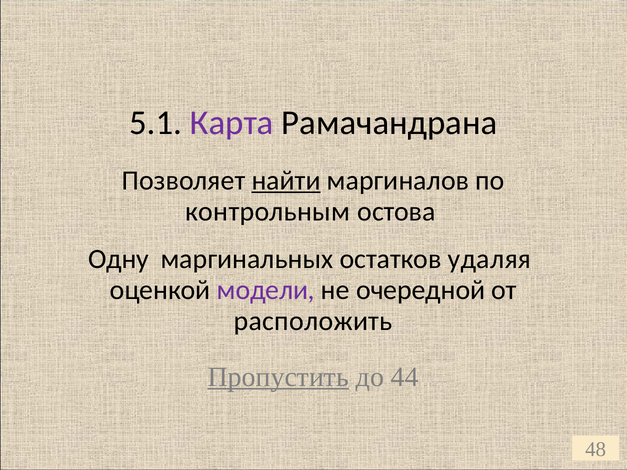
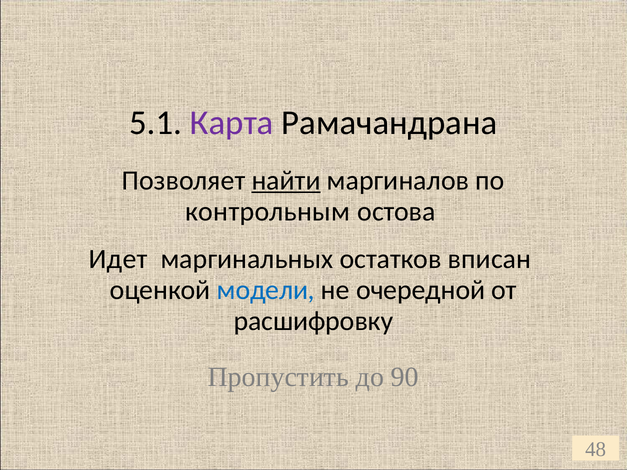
Одну: Одну -> Идет
удаляя: удаляя -> вписан
модели colour: purple -> blue
расположить: расположить -> расшифровку
Пропустить underline: present -> none
44: 44 -> 90
